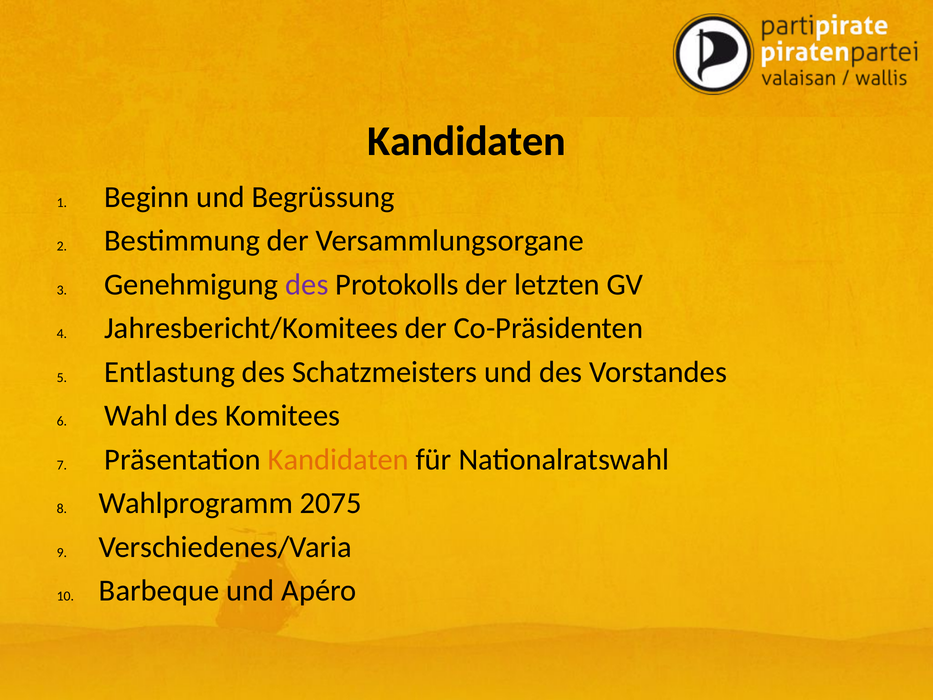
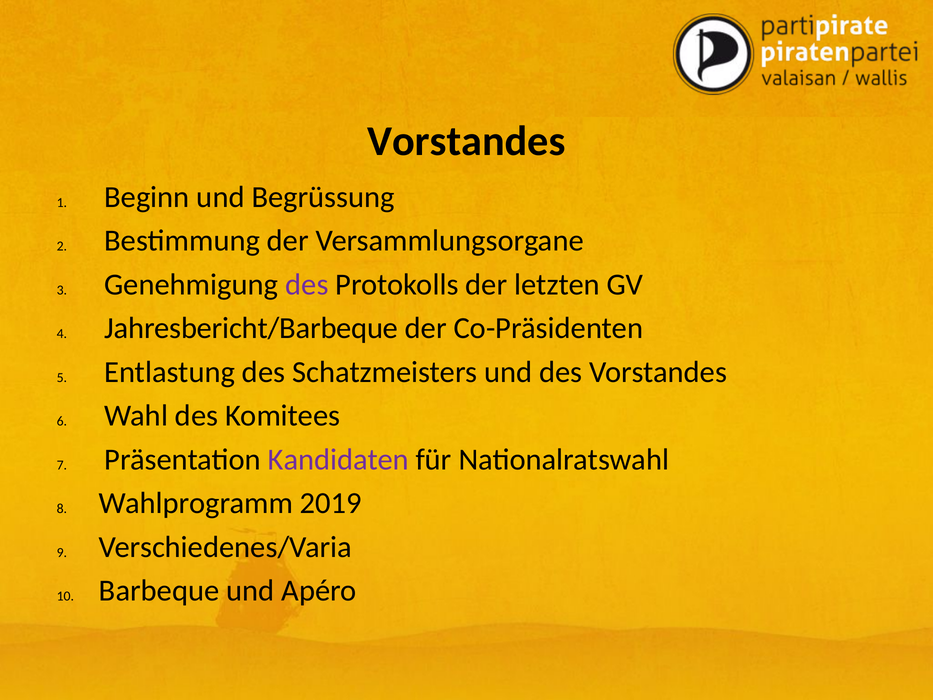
Kandidaten at (467, 141): Kandidaten -> Vorstandes
Jahresbericht/Komitees: Jahresbericht/Komitees -> Jahresbericht/Barbeque
Kandidaten at (338, 459) colour: orange -> purple
2075: 2075 -> 2019
